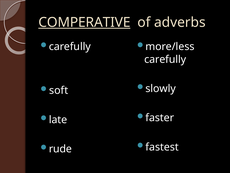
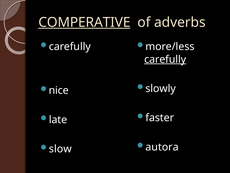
carefully at (165, 59) underline: none -> present
soft: soft -> nice
fastest: fastest -> autora
rude: rude -> slow
